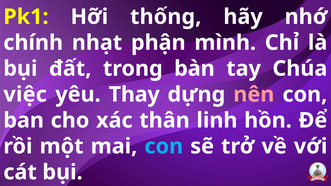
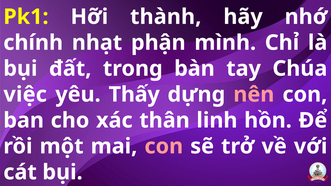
thống: thống -> thành
Thay: Thay -> Thấy
con at (164, 146) colour: light blue -> pink
